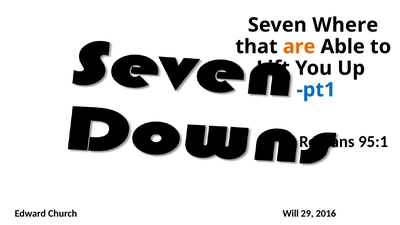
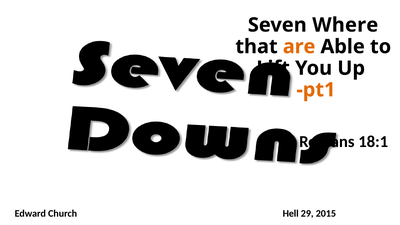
pt1 colour: blue -> orange
95:1: 95:1 -> 18:1
Will: Will -> Hell
2016: 2016 -> 2015
